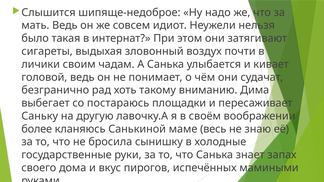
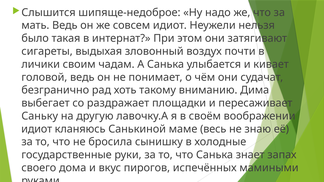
постараюсь: постараюсь -> раздражает
более at (37, 129): более -> идиот
